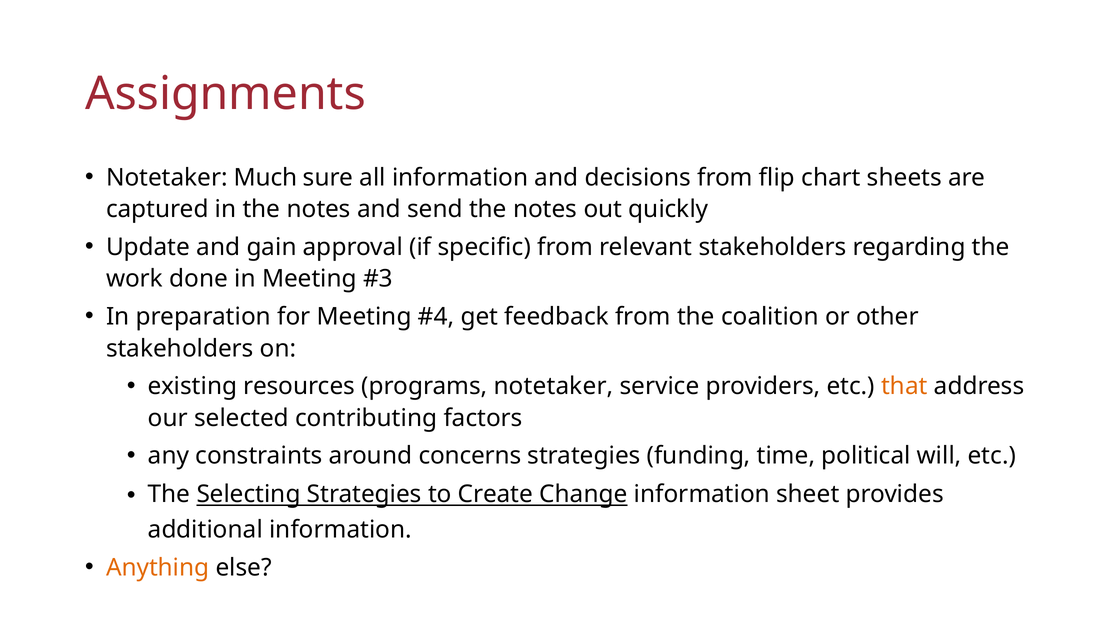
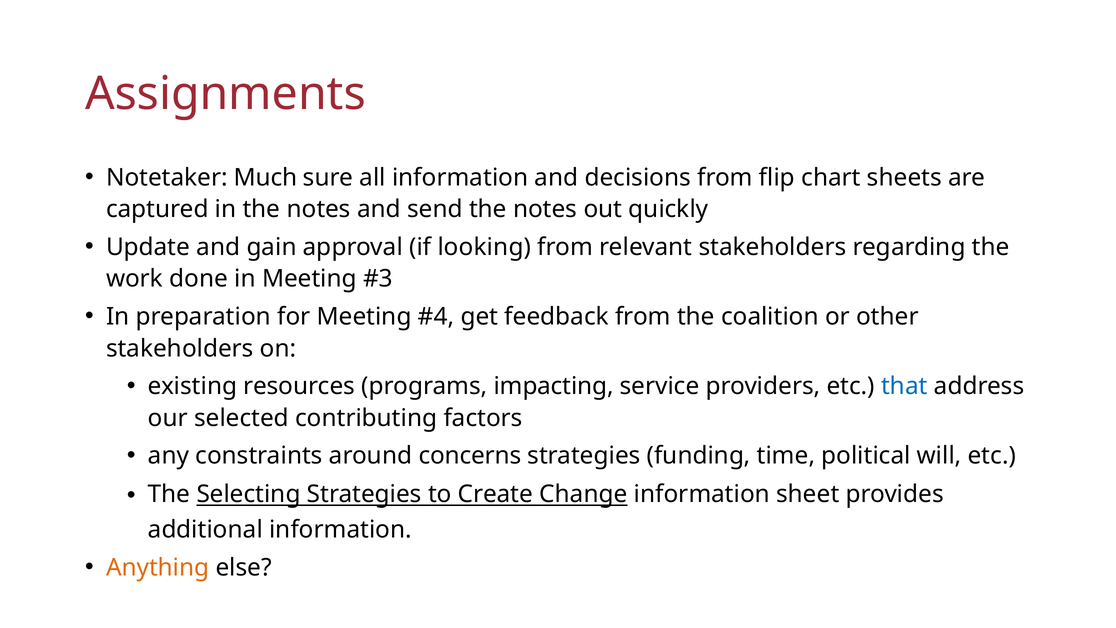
specific: specific -> looking
programs notetaker: notetaker -> impacting
that colour: orange -> blue
